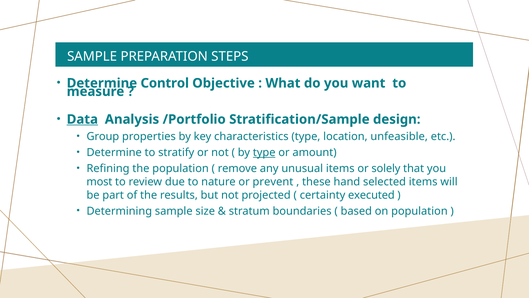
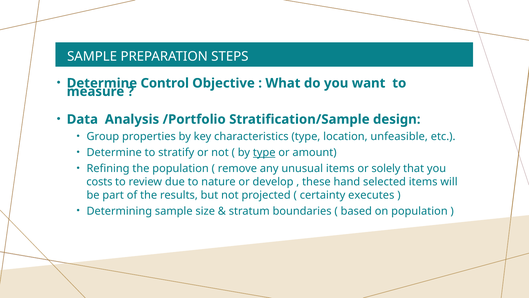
Data underline: present -> none
most: most -> costs
prevent: prevent -> develop
executed: executed -> executes
